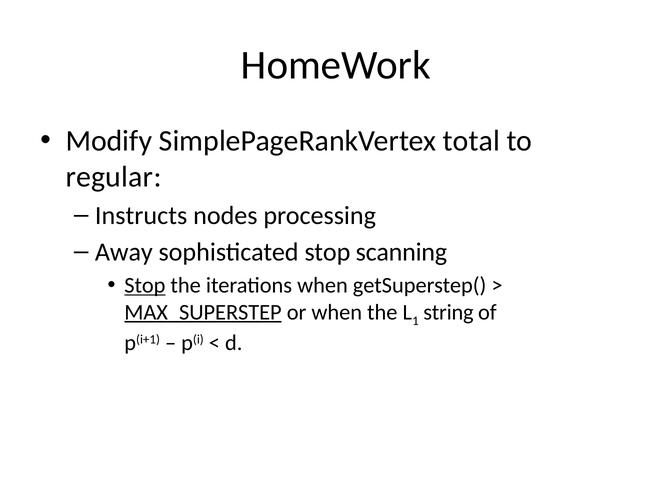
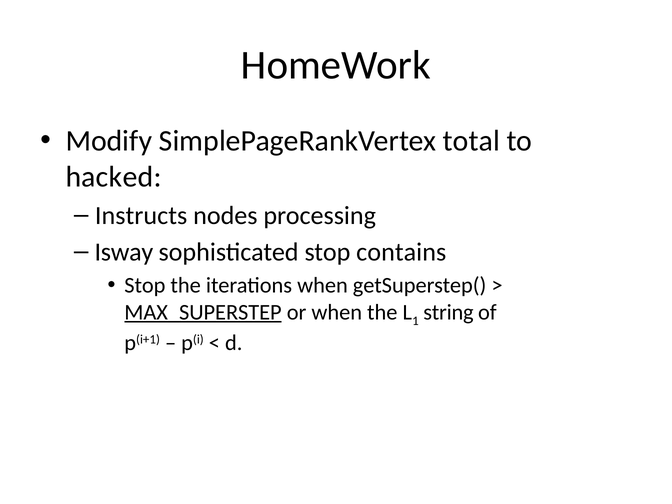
regular: regular -> hacked
Away: Away -> Isway
scanning: scanning -> contains
Stop at (145, 285) underline: present -> none
